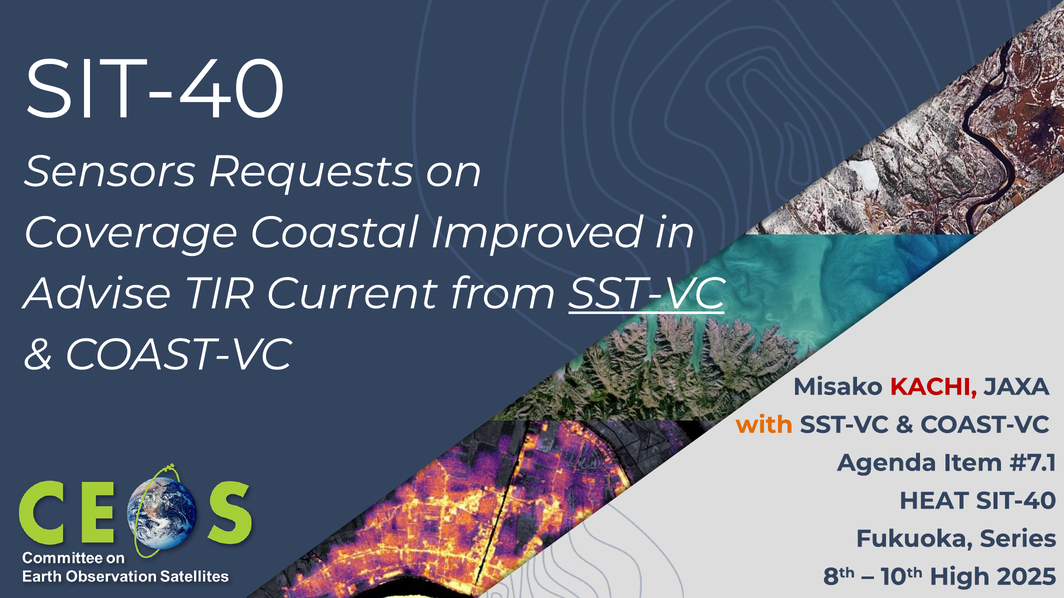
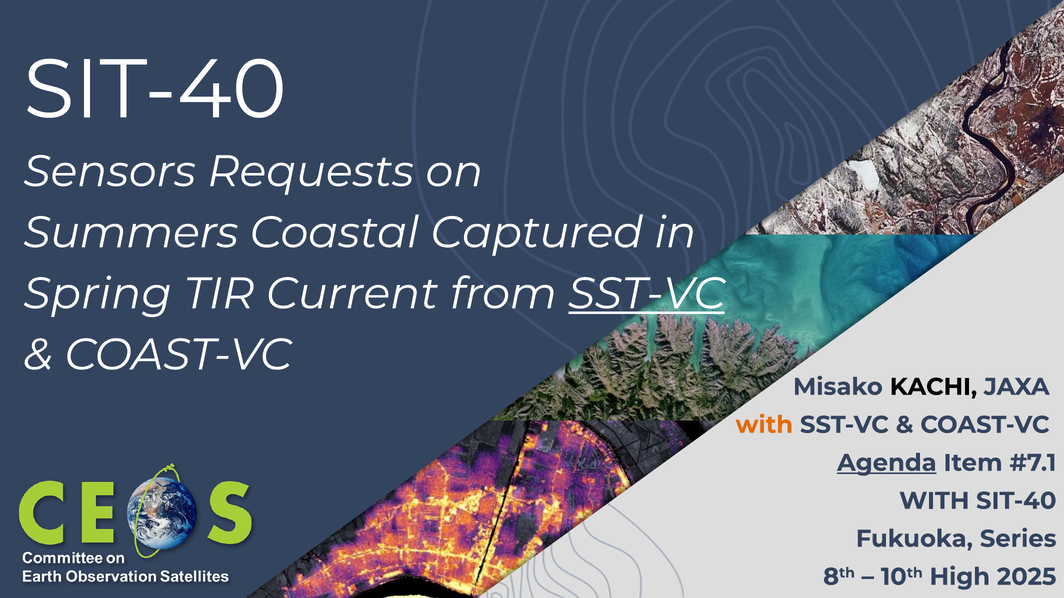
Coverage: Coverage -> Summers
Improved: Improved -> Captured
Advise: Advise -> Spring
KACHI colour: red -> black
Agenda underline: none -> present
HEAT at (934, 501): HEAT -> WITH
